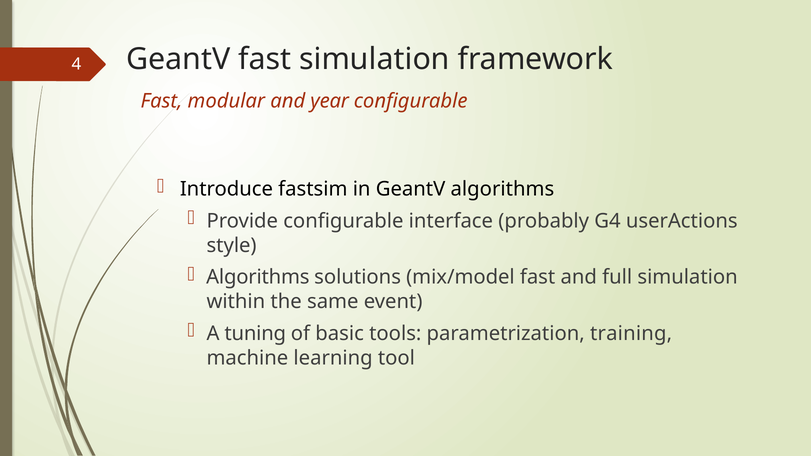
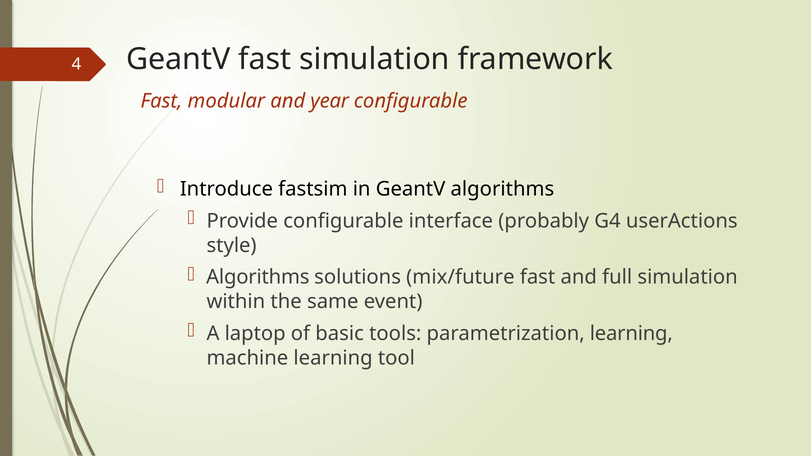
mix/model: mix/model -> mix/future
tuning: tuning -> laptop
parametrization training: training -> learning
